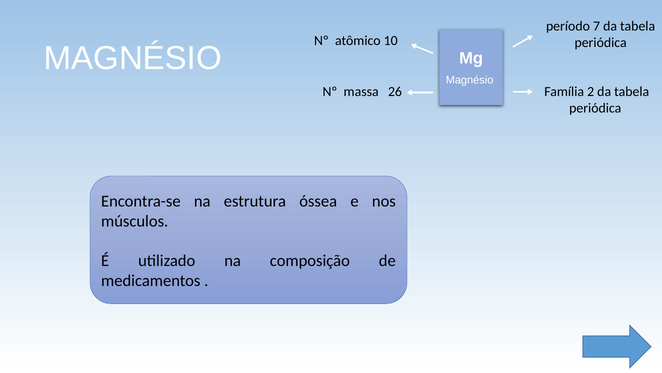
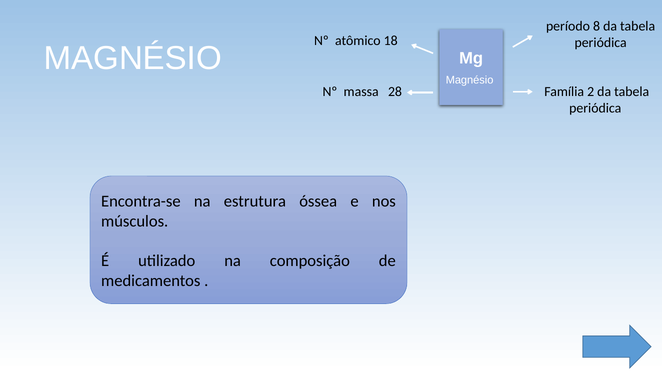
7: 7 -> 8
10: 10 -> 18
26: 26 -> 28
